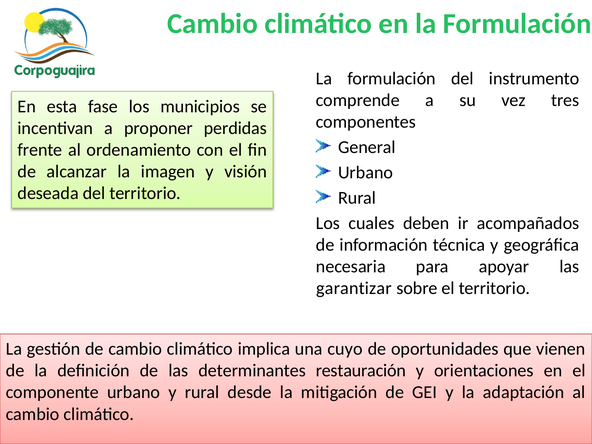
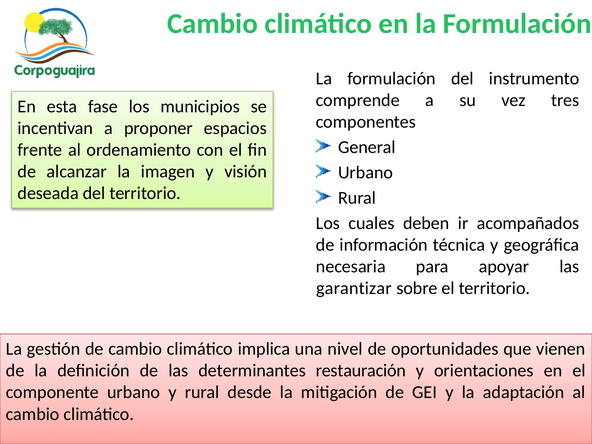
perdidas: perdidas -> espacios
cuyo: cuyo -> nivel
